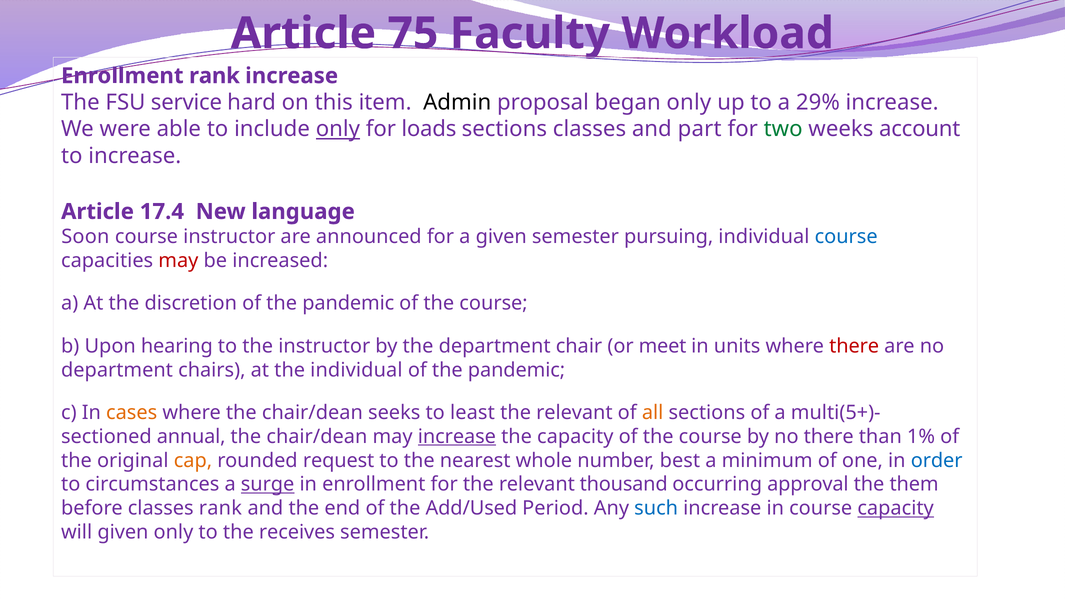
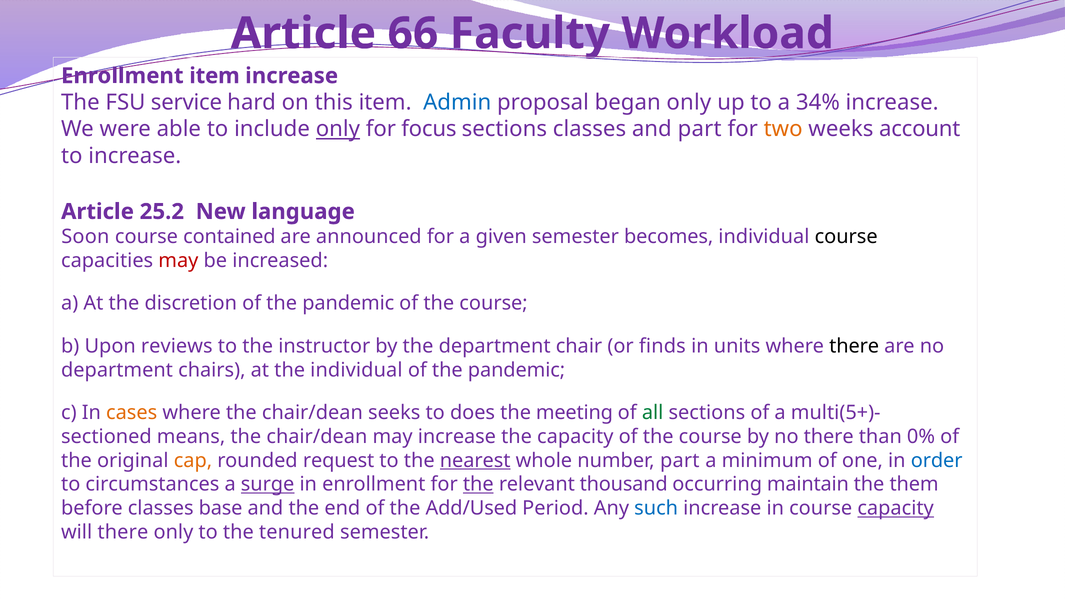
75: 75 -> 66
Enrollment rank: rank -> item
Admin colour: black -> blue
29%: 29% -> 34%
loads: loads -> focus
two colour: green -> orange
17.4: 17.4 -> 25.2
course instructor: instructor -> contained
pursuing: pursuing -> becomes
course at (846, 237) colour: blue -> black
hearing: hearing -> reviews
meet: meet -> finds
there at (854, 346) colour: red -> black
least: least -> does
relevant at (574, 413): relevant -> meeting
all colour: orange -> green
annual: annual -> means
increase at (457, 437) underline: present -> none
1%: 1% -> 0%
nearest underline: none -> present
number best: best -> part
the at (478, 484) underline: none -> present
approval: approval -> maintain
classes rank: rank -> base
will given: given -> there
receives: receives -> tenured
